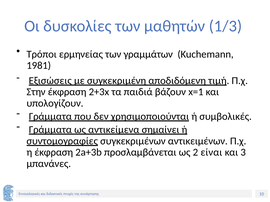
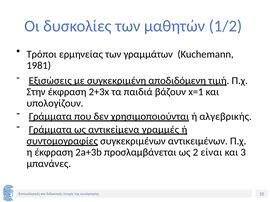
1/3: 1/3 -> 1/2
συμβολικές: συμβολικές -> αλγεβρικής
σημαίνει: σημαίνει -> γραμμές
